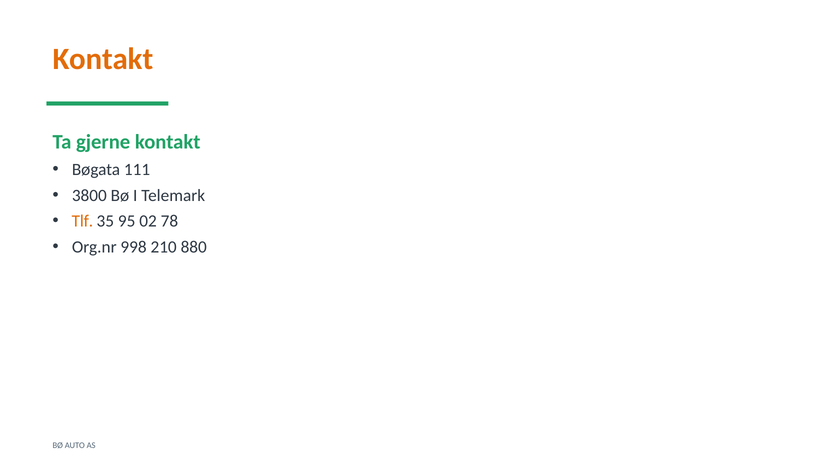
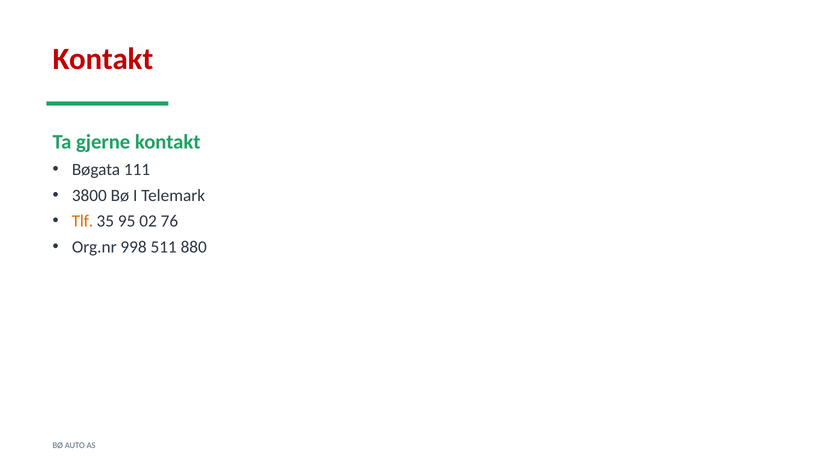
Kontakt at (103, 59) colour: orange -> red
78: 78 -> 76
210: 210 -> 511
